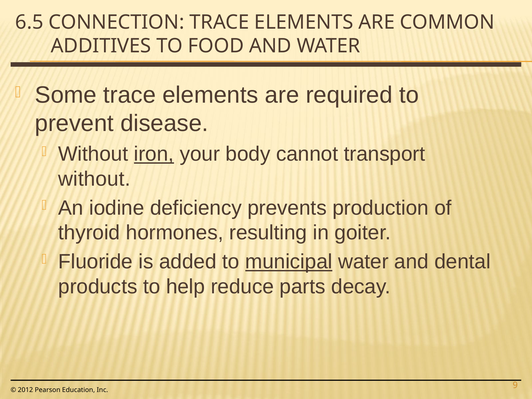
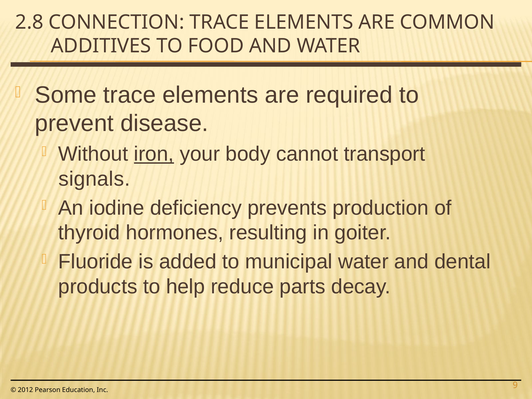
6.5: 6.5 -> 2.8
without at (94, 179): without -> signals
municipal underline: present -> none
